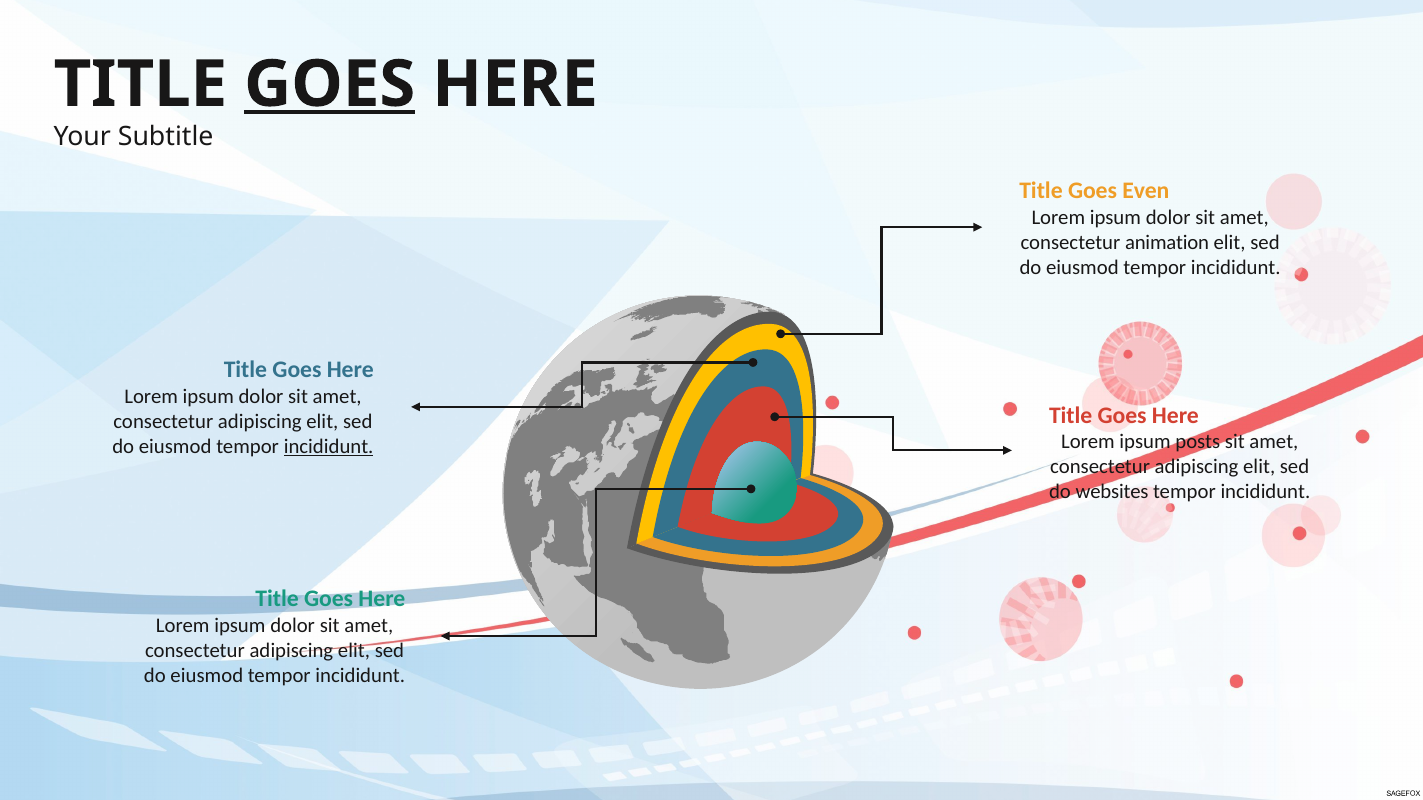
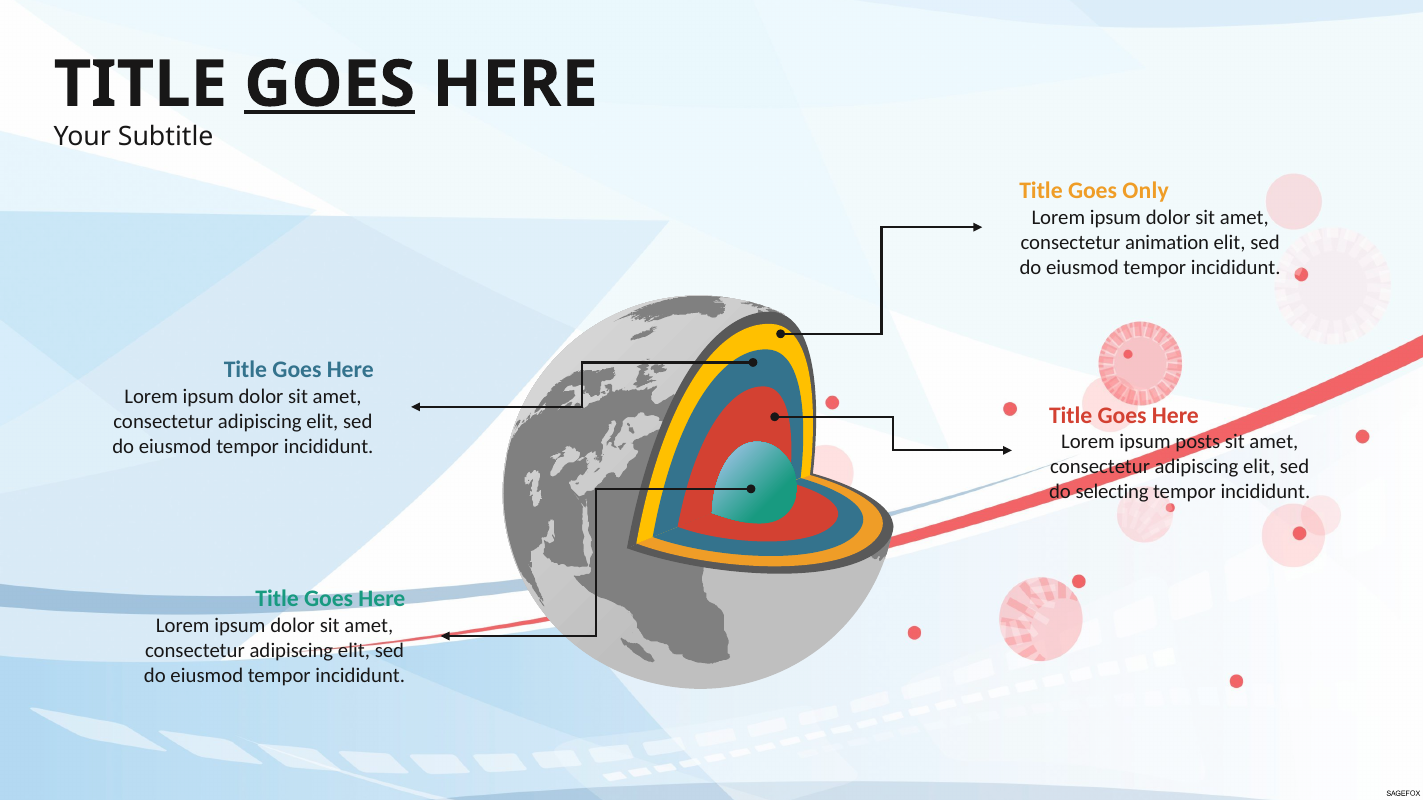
Even: Even -> Only
incididunt at (329, 446) underline: present -> none
websites: websites -> selecting
